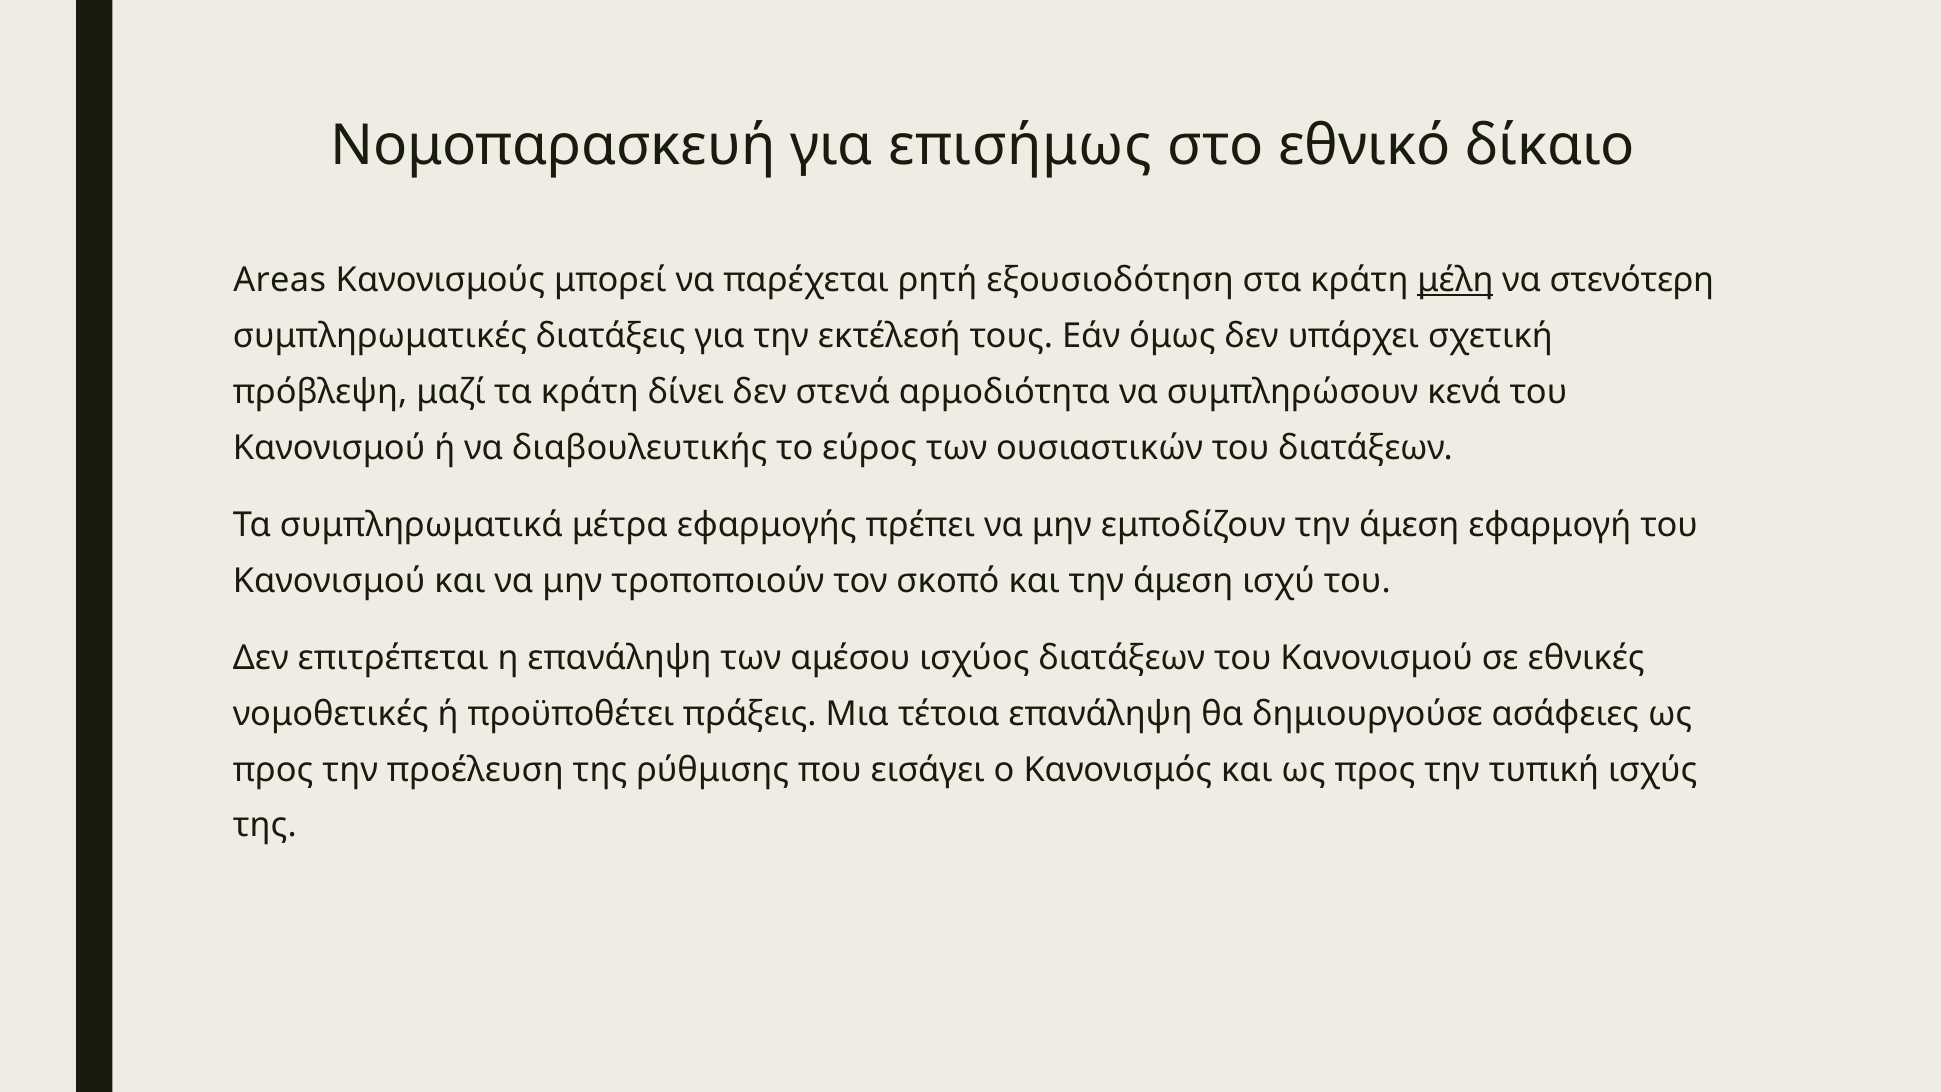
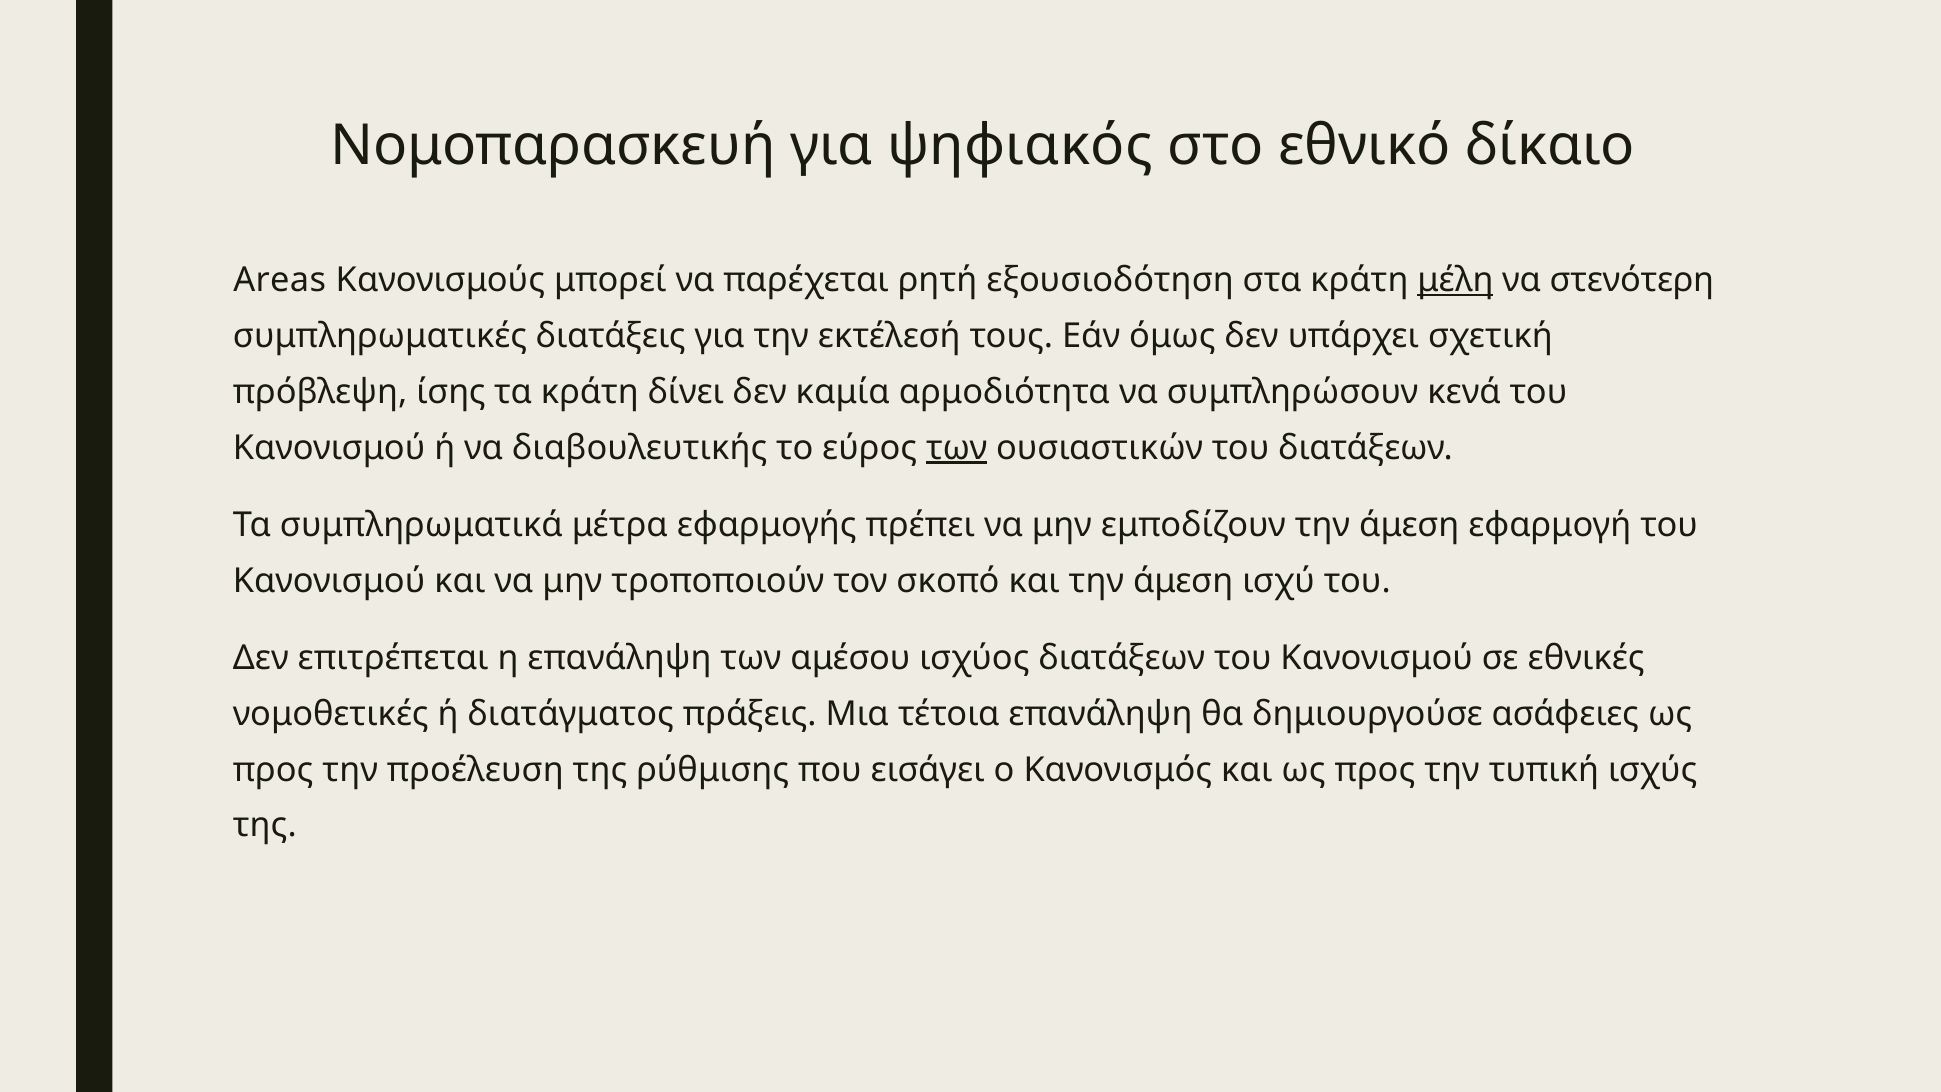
επισήμως: επισήμως -> ψηφιακός
μαζί: μαζί -> ίσης
στενά: στενά -> καμία
των at (957, 448) underline: none -> present
προϋποθέτει: προϋποθέτει -> διατάγματος
